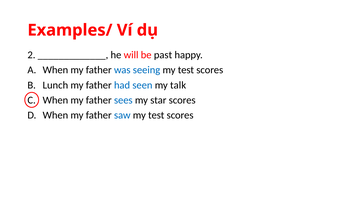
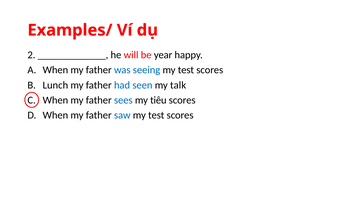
past: past -> year
star: star -> tiêu
